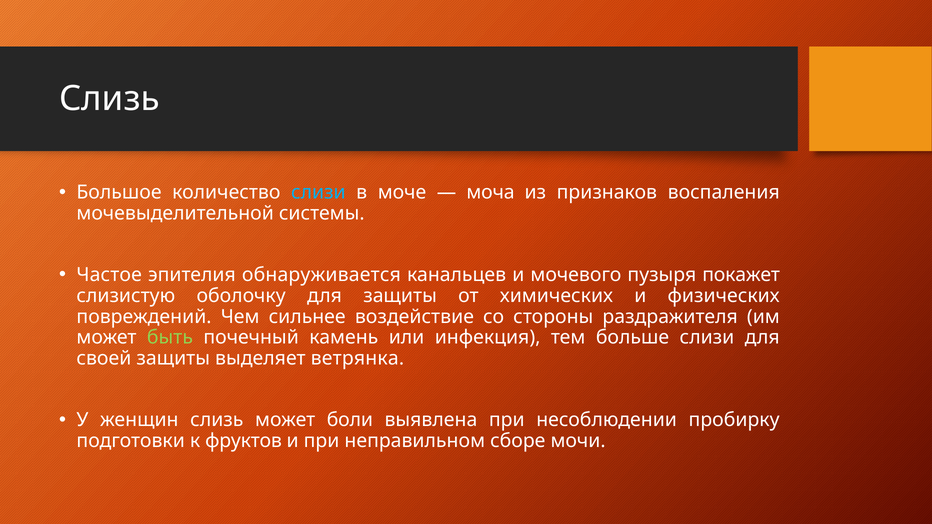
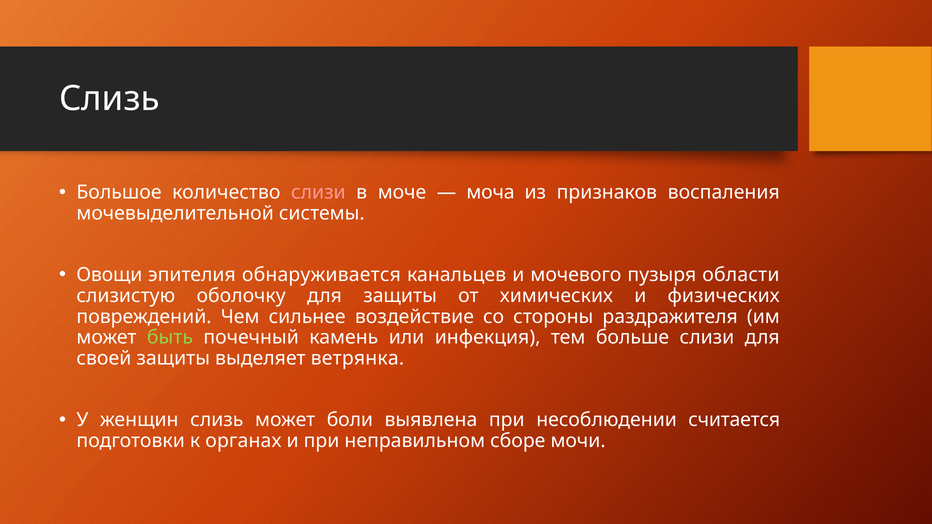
слизи at (318, 192) colour: light blue -> pink
Частое: Частое -> Овощи
покажет: покажет -> области
пробирку: пробирку -> считается
фруктов: фруктов -> органах
